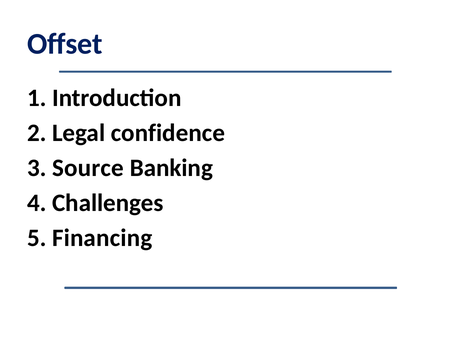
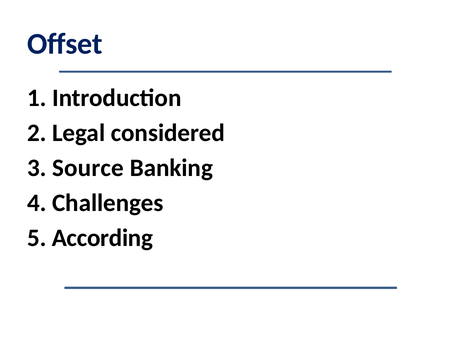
confidence: confidence -> considered
Financing: Financing -> According
